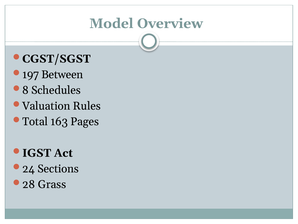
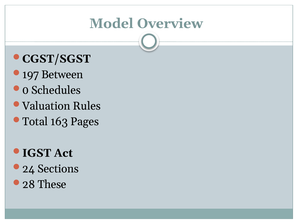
8: 8 -> 0
Grass: Grass -> These
